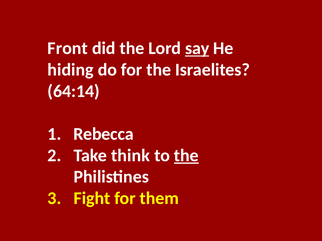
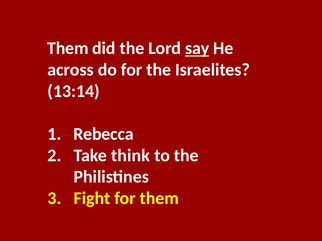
Front at (68, 48): Front -> Them
hiding: hiding -> across
64:14: 64:14 -> 13:14
the at (186, 156) underline: present -> none
